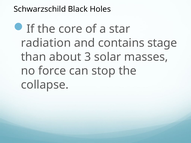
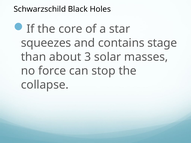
radiation: radiation -> squeezes
